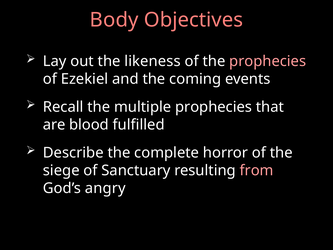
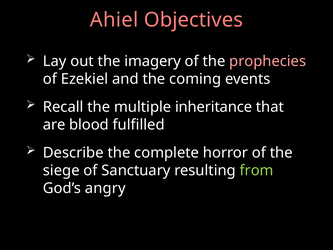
Body: Body -> Ahiel
likeness: likeness -> imagery
multiple prophecies: prophecies -> inheritance
from colour: pink -> light green
